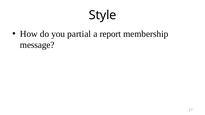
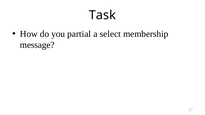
Style: Style -> Task
report: report -> select
